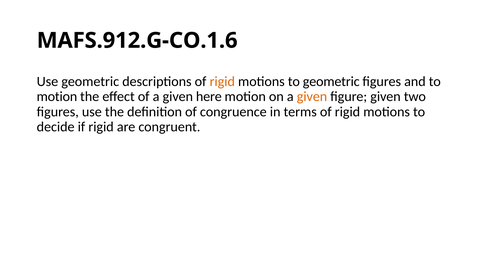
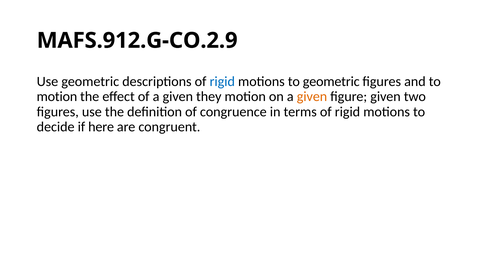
MAFS.912.G-CO.1.6: MAFS.912.G-CO.1.6 -> MAFS.912.G-CO.2.9
rigid at (222, 81) colour: orange -> blue
here: here -> they
if rigid: rigid -> here
